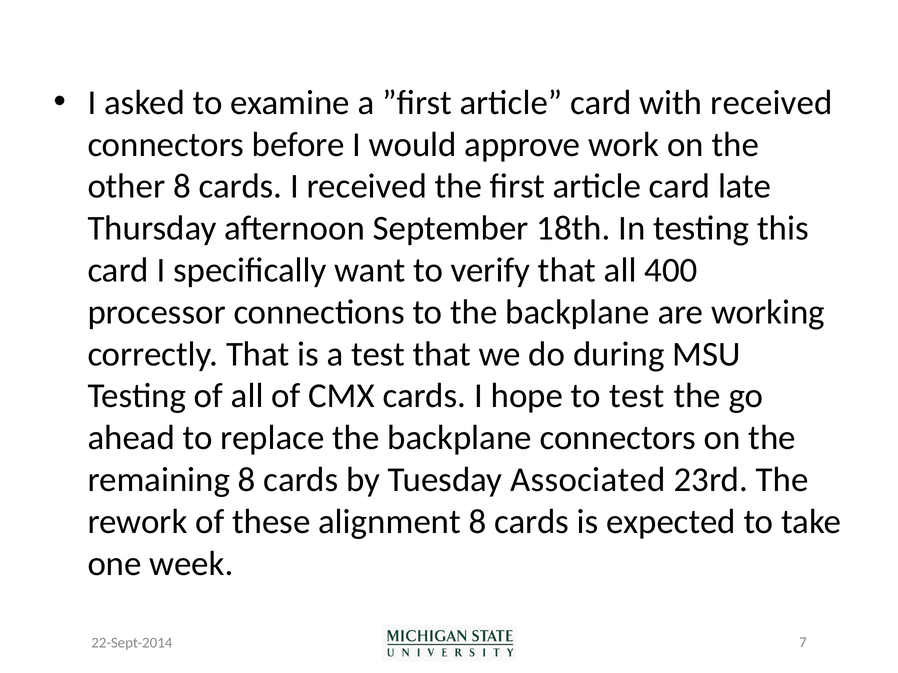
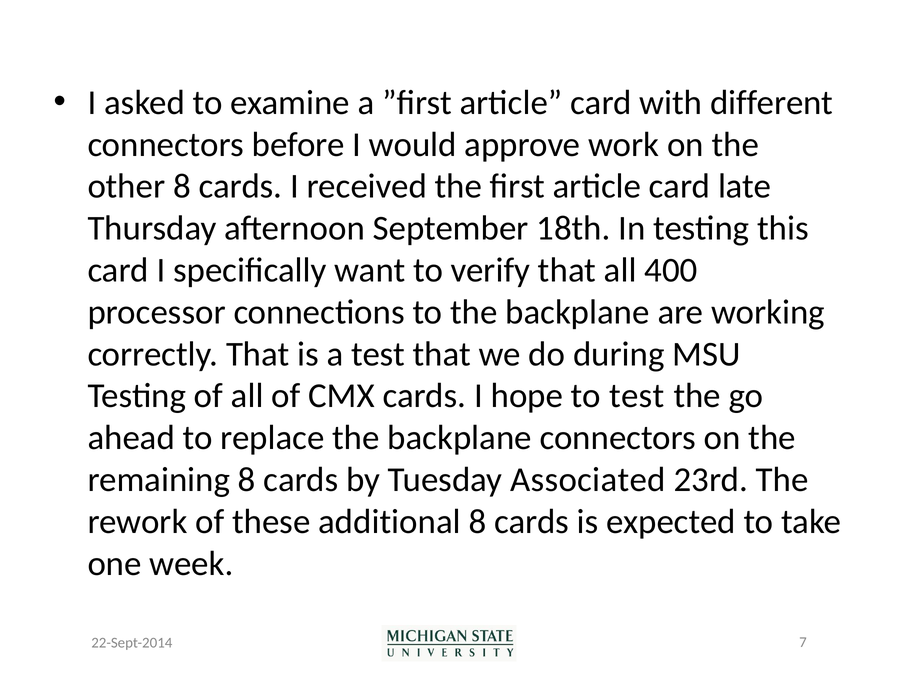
with received: received -> different
alignment: alignment -> additional
